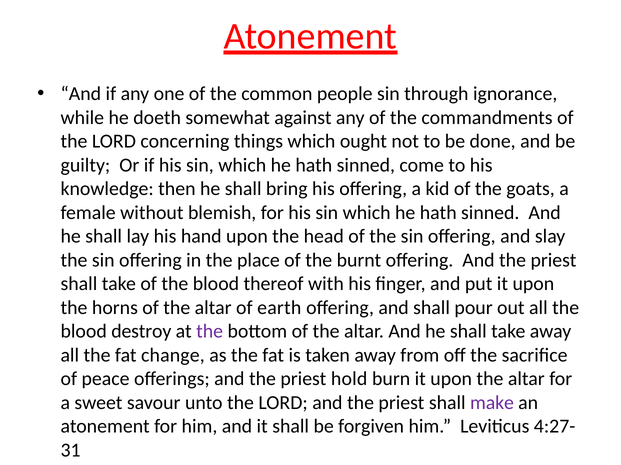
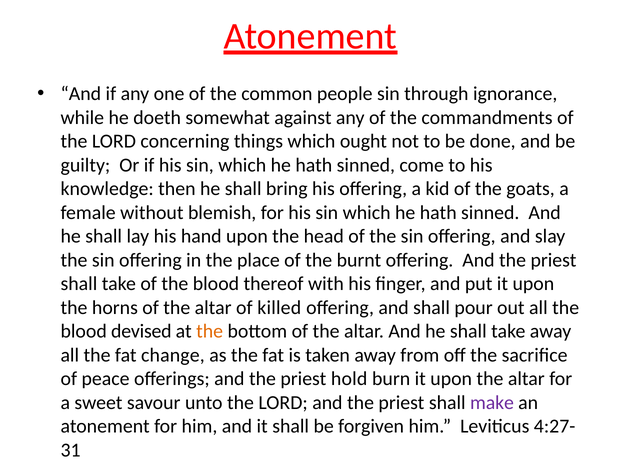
earth: earth -> killed
destroy: destroy -> devised
the at (210, 332) colour: purple -> orange
